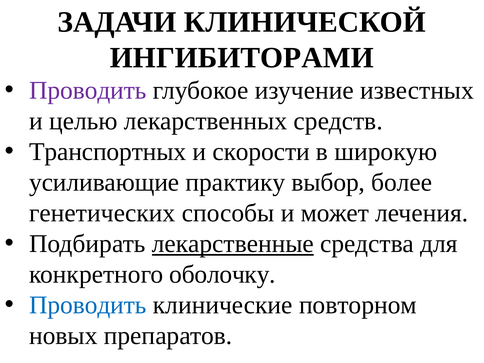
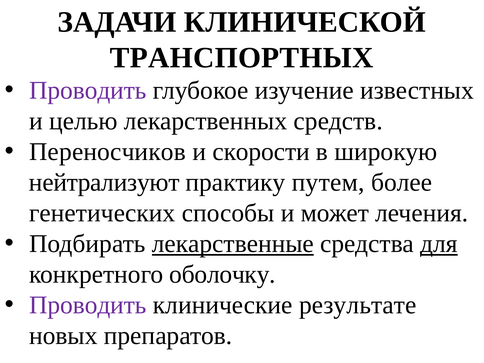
ИНГИБИТОРАМИ: ИНГИБИТОРАМИ -> ТРАНСПОРТНЫХ
Транспортных: Транспортных -> Переносчиков
усиливающие: усиливающие -> нейтрализуют
выбор: выбор -> путем
для underline: none -> present
Проводить at (88, 305) colour: blue -> purple
повторном: повторном -> результате
